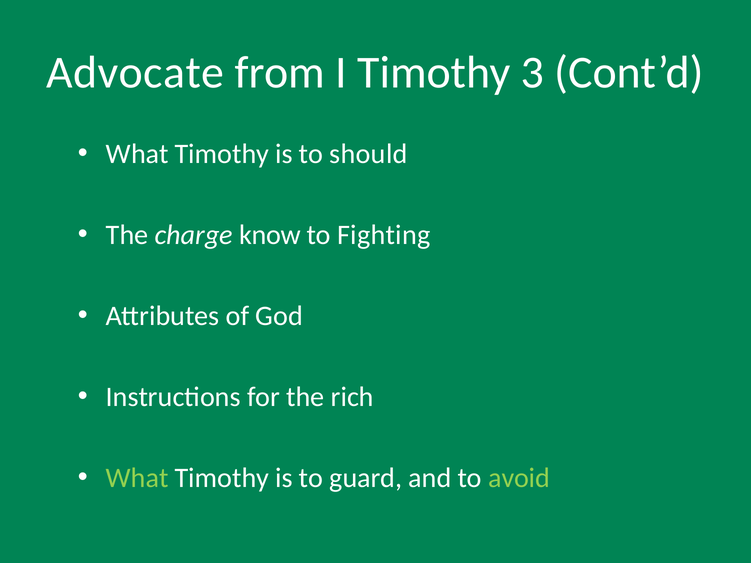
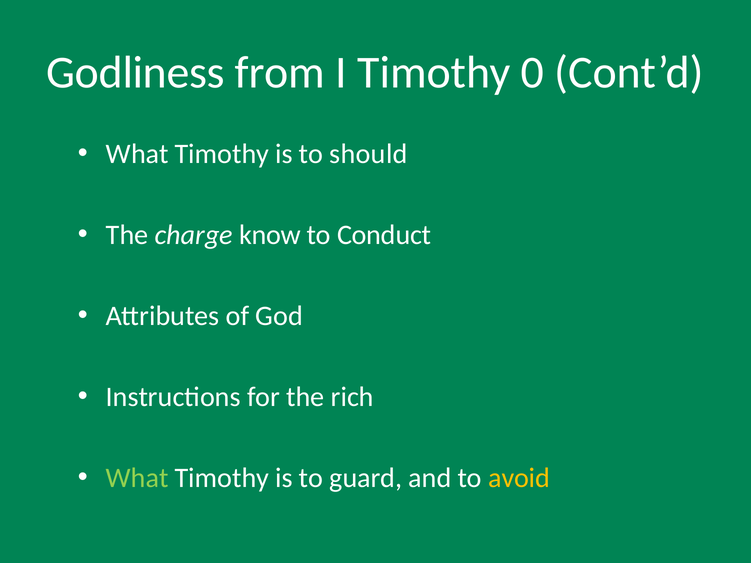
Advocate: Advocate -> Godliness
3: 3 -> 0
Fighting: Fighting -> Conduct
avoid colour: light green -> yellow
